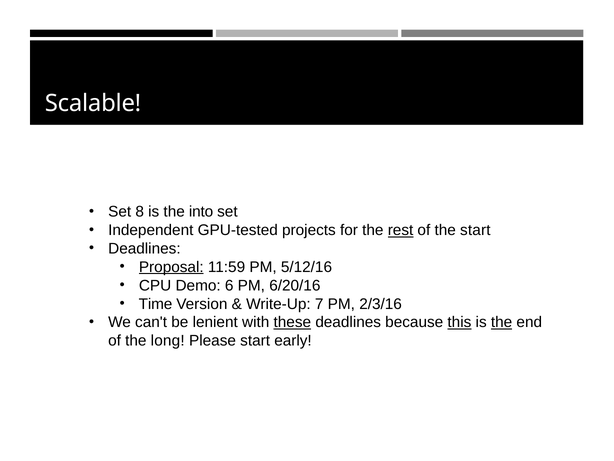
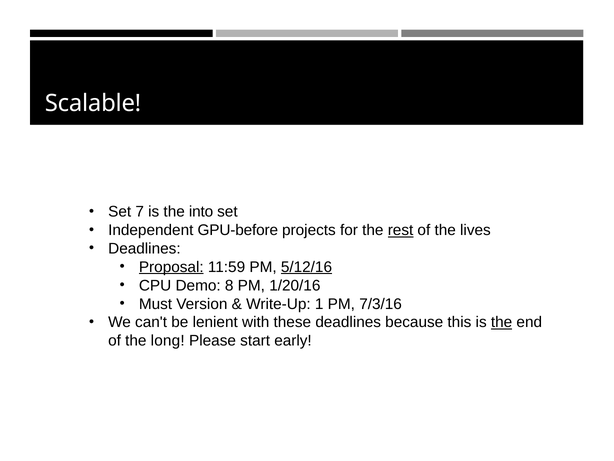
8: 8 -> 7
GPU-tested: GPU-tested -> GPU-before
the start: start -> lives
5/12/16 underline: none -> present
6: 6 -> 8
6/20/16: 6/20/16 -> 1/20/16
Time: Time -> Must
7: 7 -> 1
2/3/16: 2/3/16 -> 7/3/16
these underline: present -> none
this underline: present -> none
